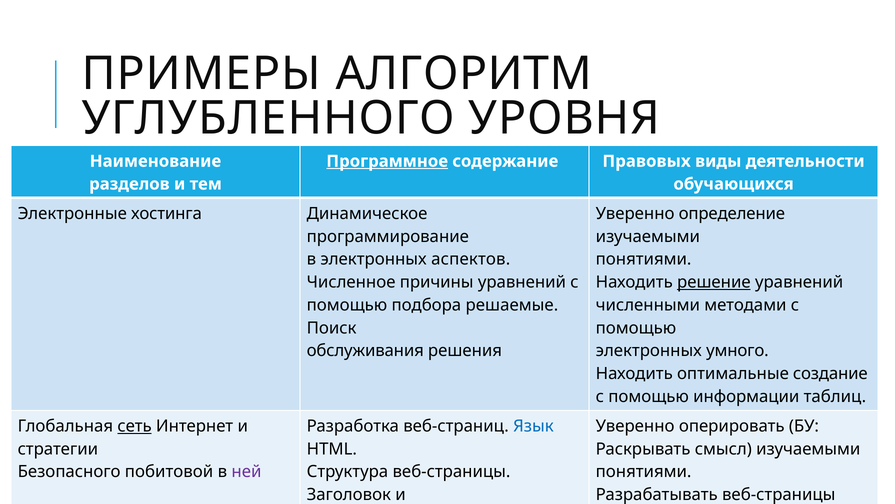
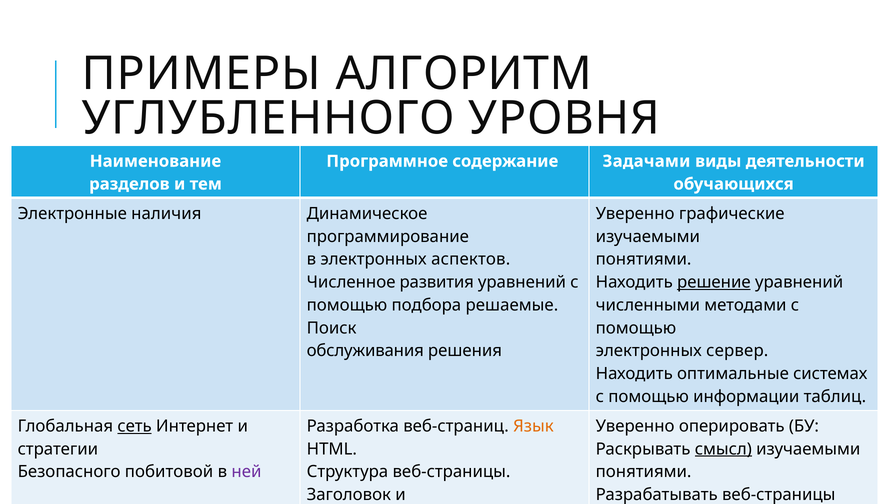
Программное underline: present -> none
Правовых: Правовых -> Задачами
хостинга: хостинга -> наличия
определение: определение -> графические
причины: причины -> развития
умного: умного -> сервер
создание: создание -> системах
Язык colour: blue -> orange
смысл underline: none -> present
